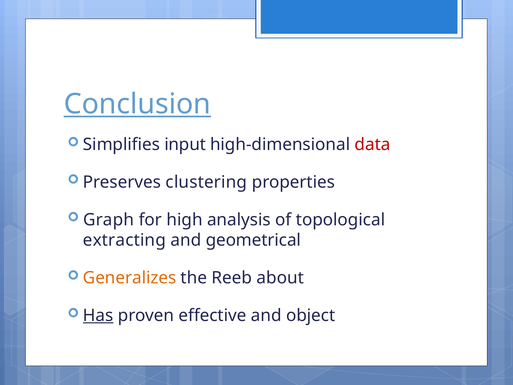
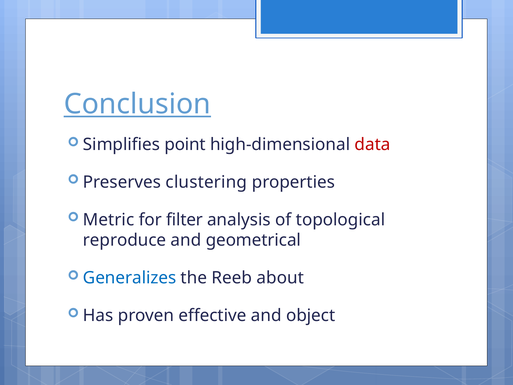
input: input -> point
Graph: Graph -> Metric
high: high -> filter
extracting: extracting -> reproduce
Generalizes colour: orange -> blue
Has underline: present -> none
